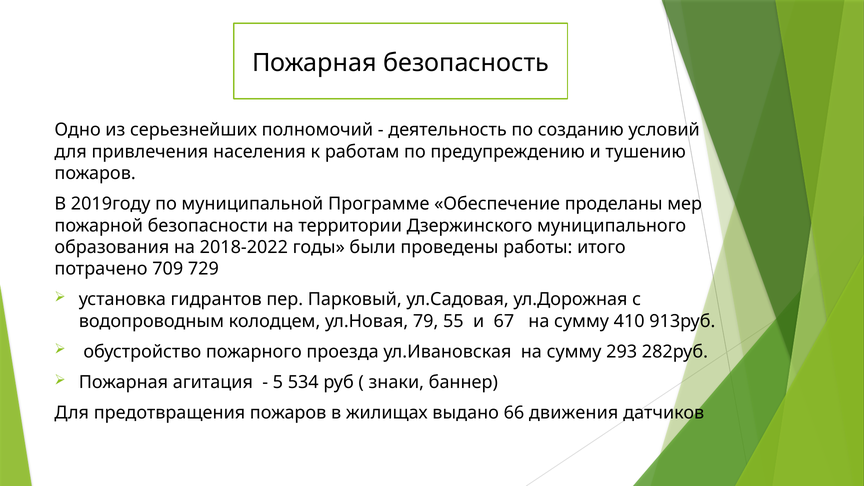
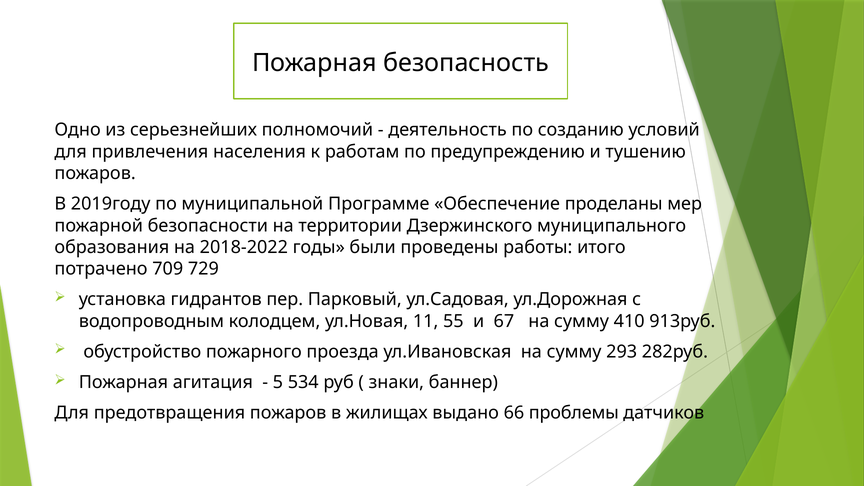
79: 79 -> 11
движения: движения -> проблемы
